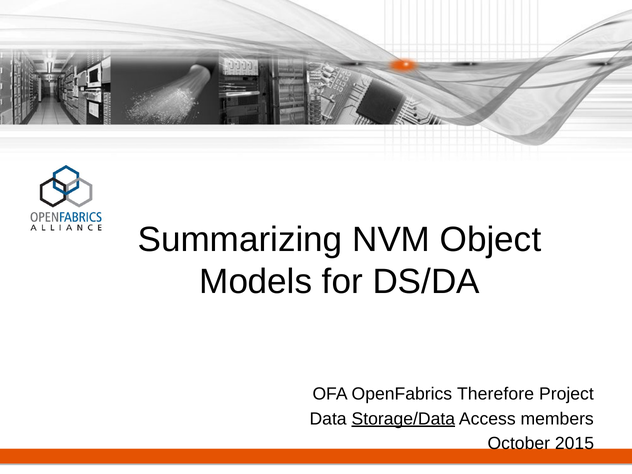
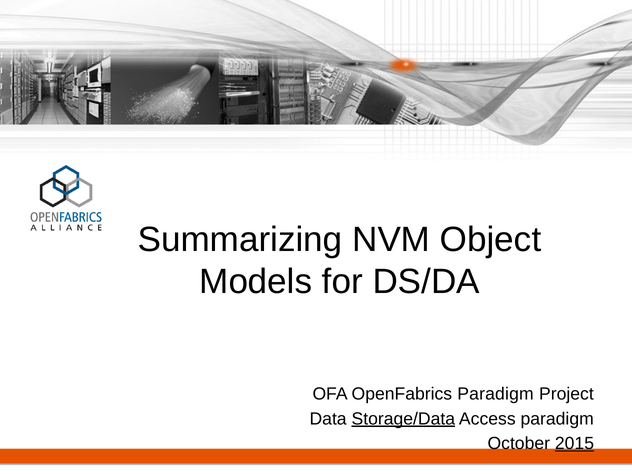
OpenFabrics Therefore: Therefore -> Paradigm
Access members: members -> paradigm
2015 underline: none -> present
